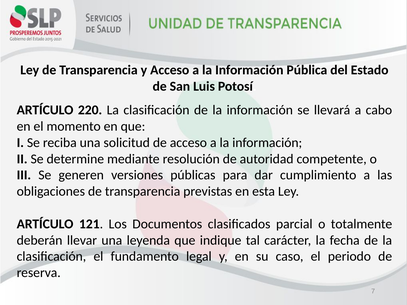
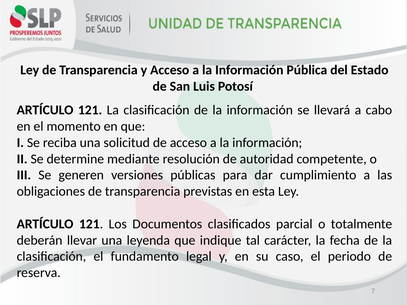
220 at (90, 110): 220 -> 121
